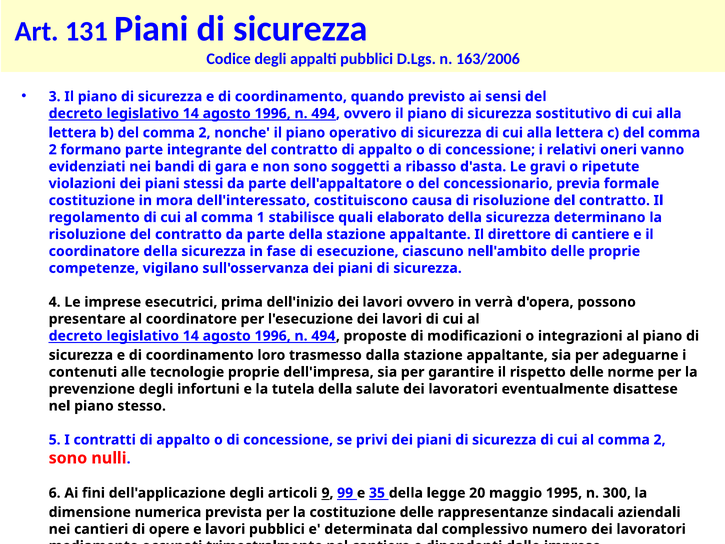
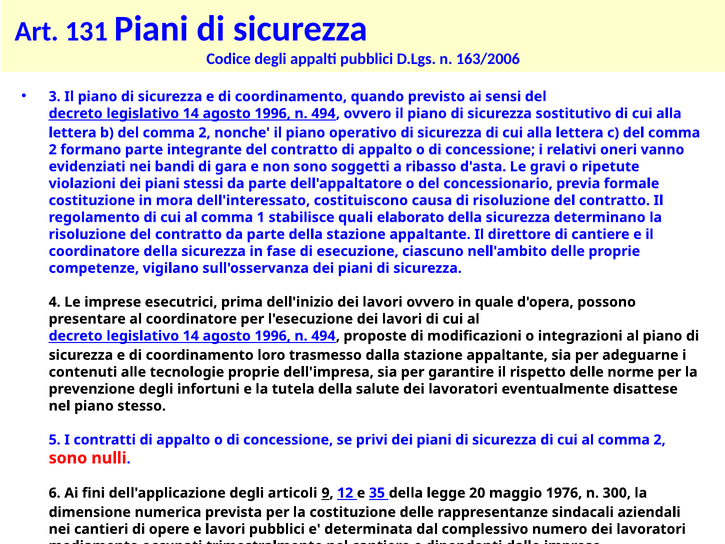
verrà: verrà -> quale
99: 99 -> 12
1995: 1995 -> 1976
